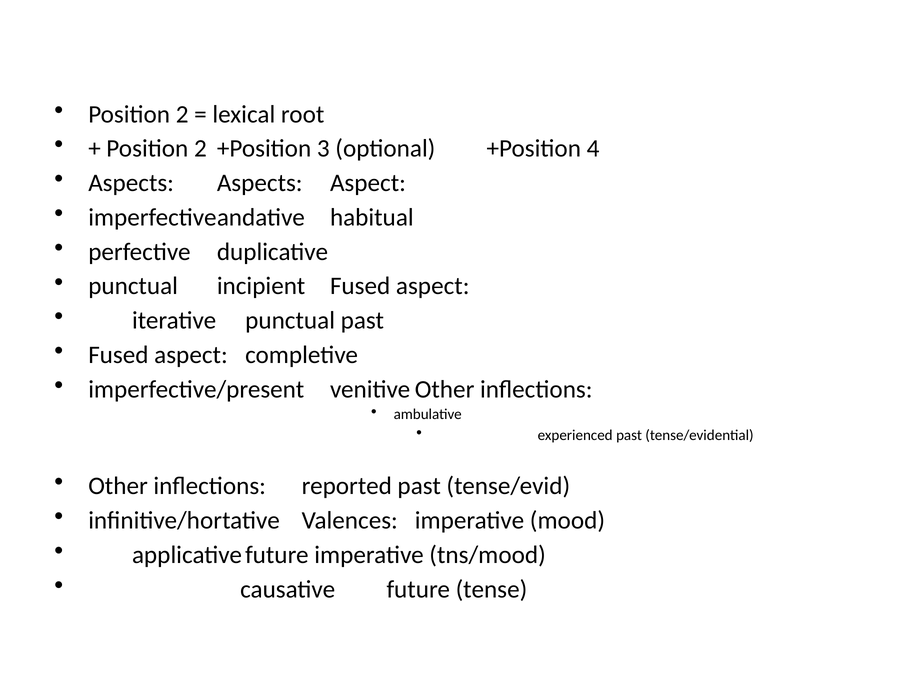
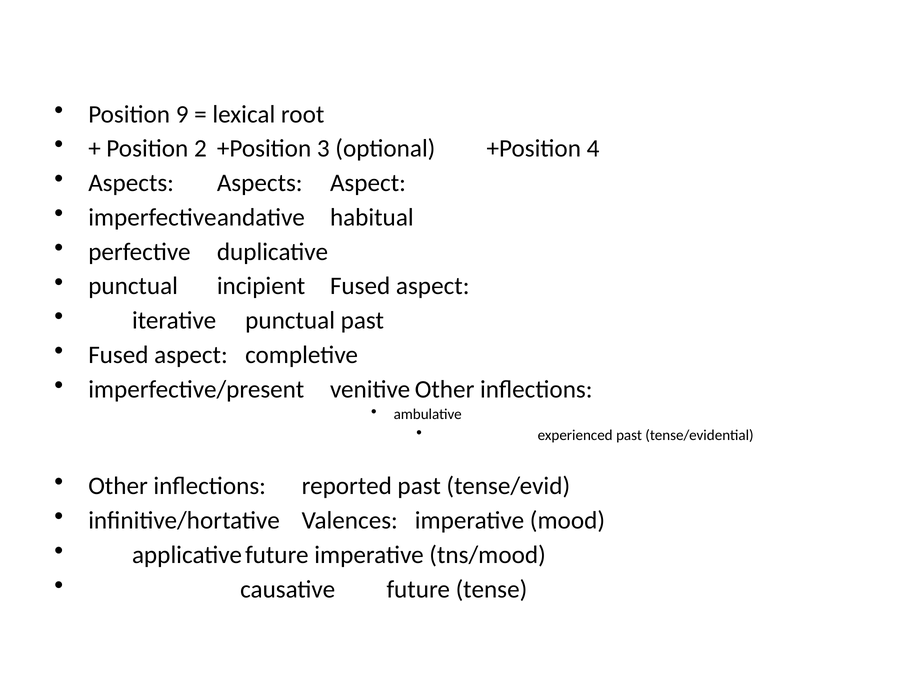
2 at (182, 114): 2 -> 9
